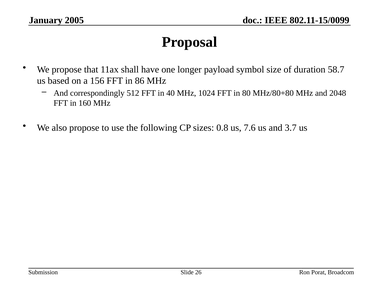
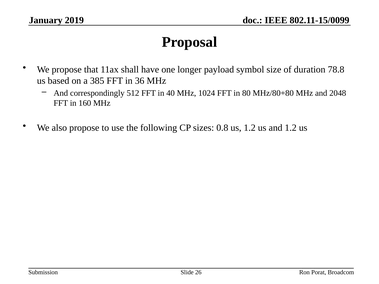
2005: 2005 -> 2019
58.7: 58.7 -> 78.8
156: 156 -> 385
86: 86 -> 36
us 7.6: 7.6 -> 1.2
and 3.7: 3.7 -> 1.2
